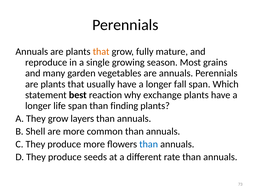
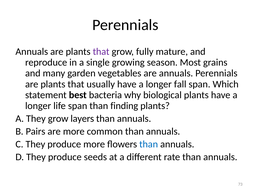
that at (101, 52) colour: orange -> purple
reaction: reaction -> bacteria
exchange: exchange -> biological
Shell: Shell -> Pairs
